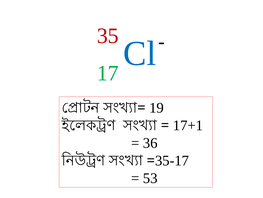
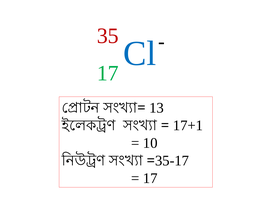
19: 19 -> 13
36: 36 -> 10
53 at (150, 178): 53 -> 17
